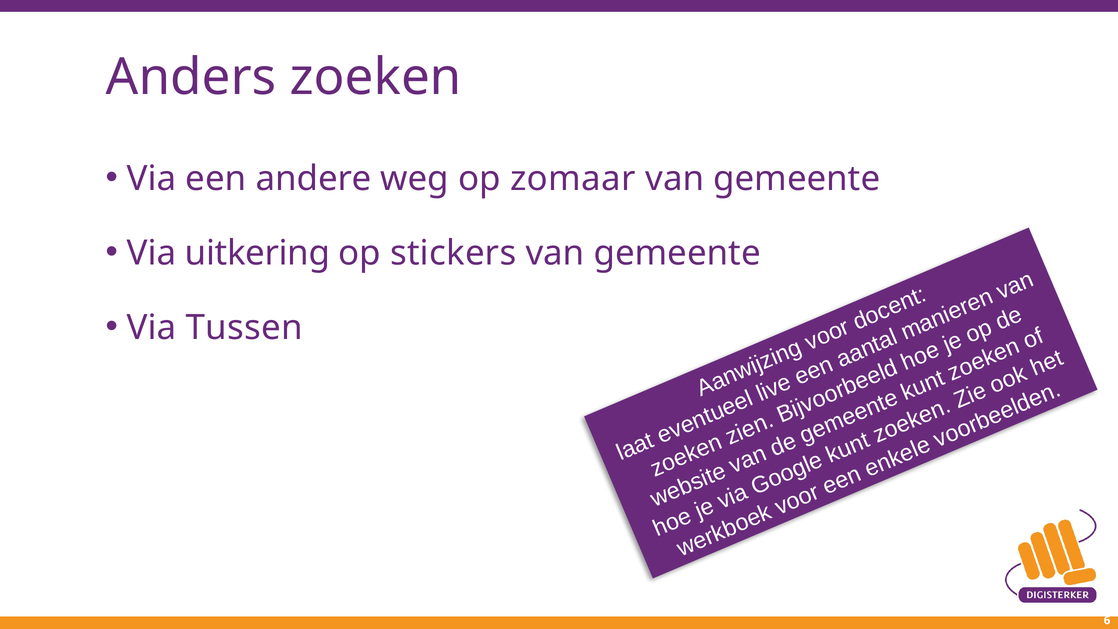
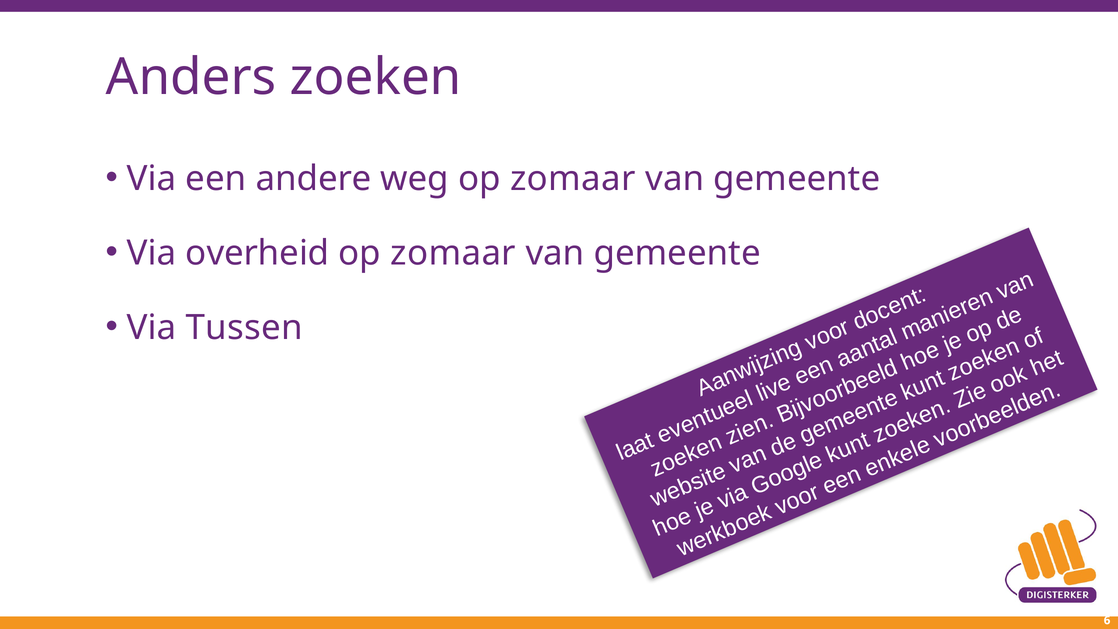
uitkering: uitkering -> overheid
stickers at (453, 253): stickers -> zomaar
